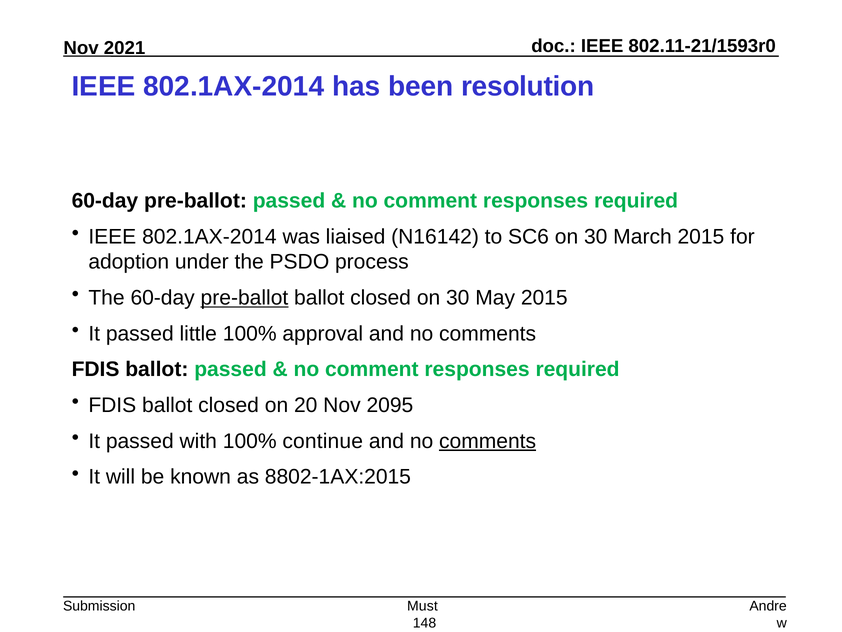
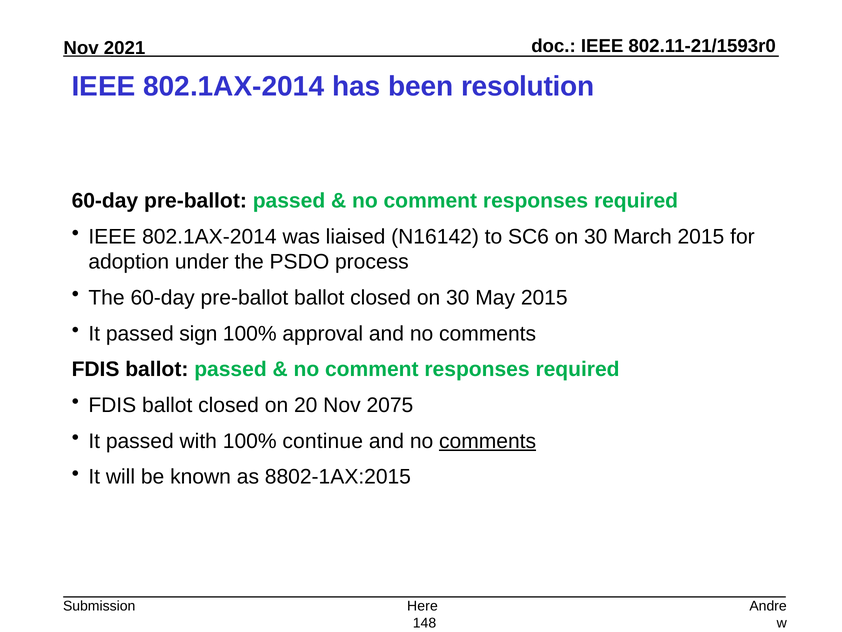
pre-ballot at (244, 298) underline: present -> none
little: little -> sign
2095: 2095 -> 2075
Must: Must -> Here
